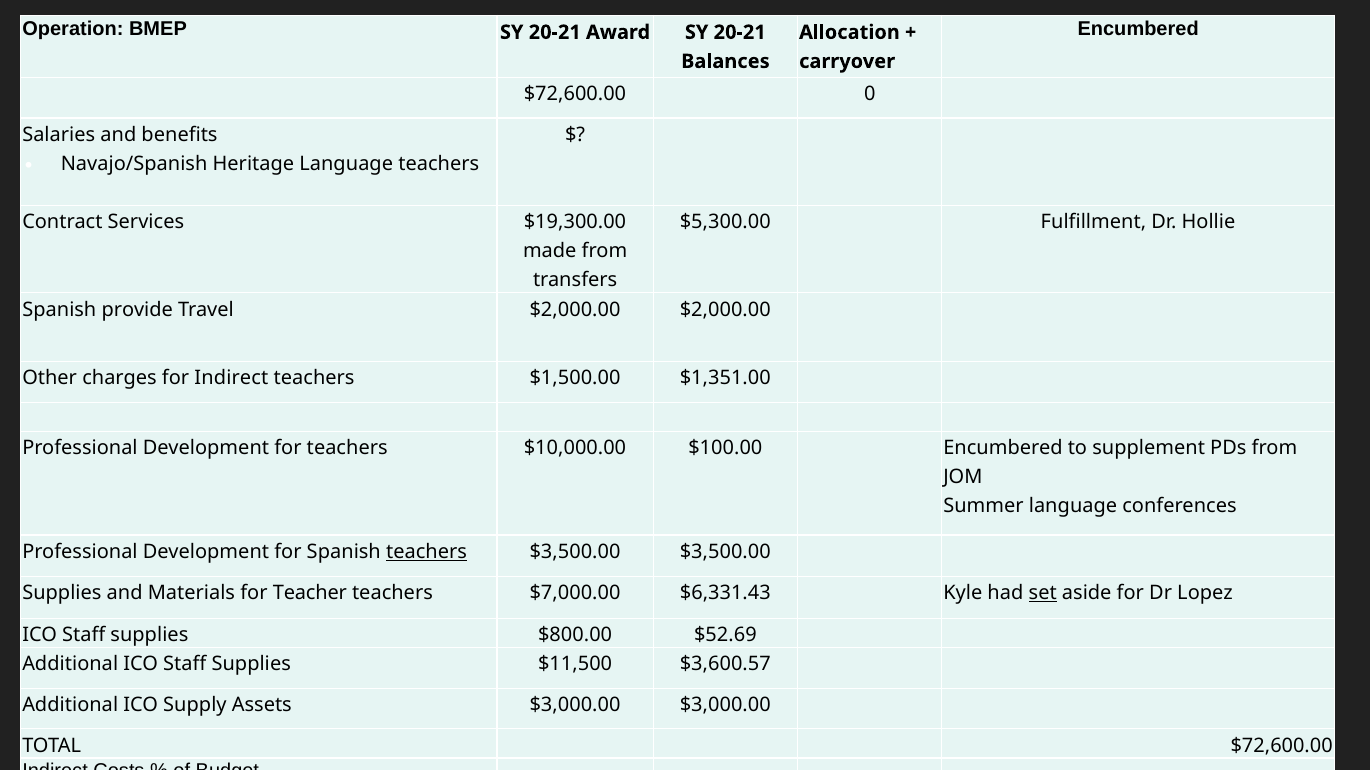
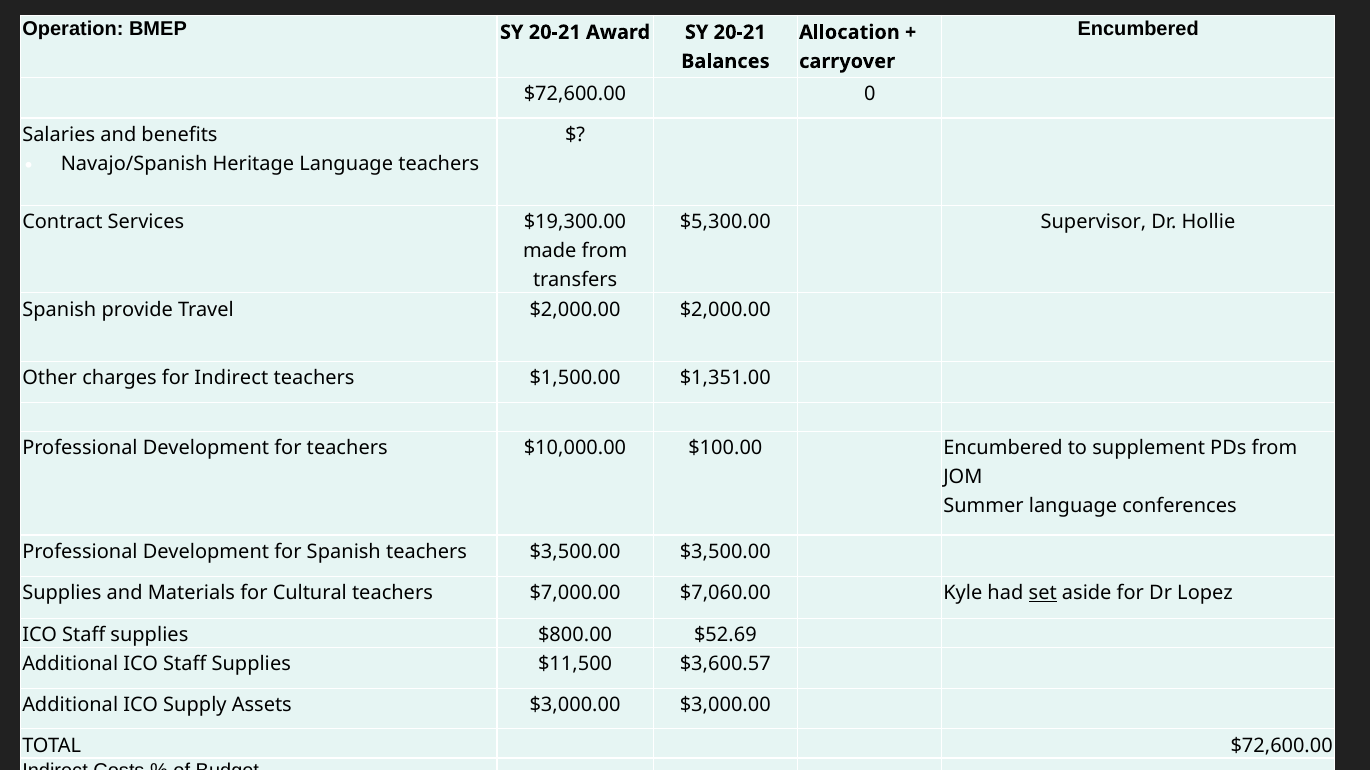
Fulfillment: Fulfillment -> Supervisor
teachers at (426, 552) underline: present -> none
Teacher: Teacher -> Cultural
$6,331.43: $6,331.43 -> $7,060.00
